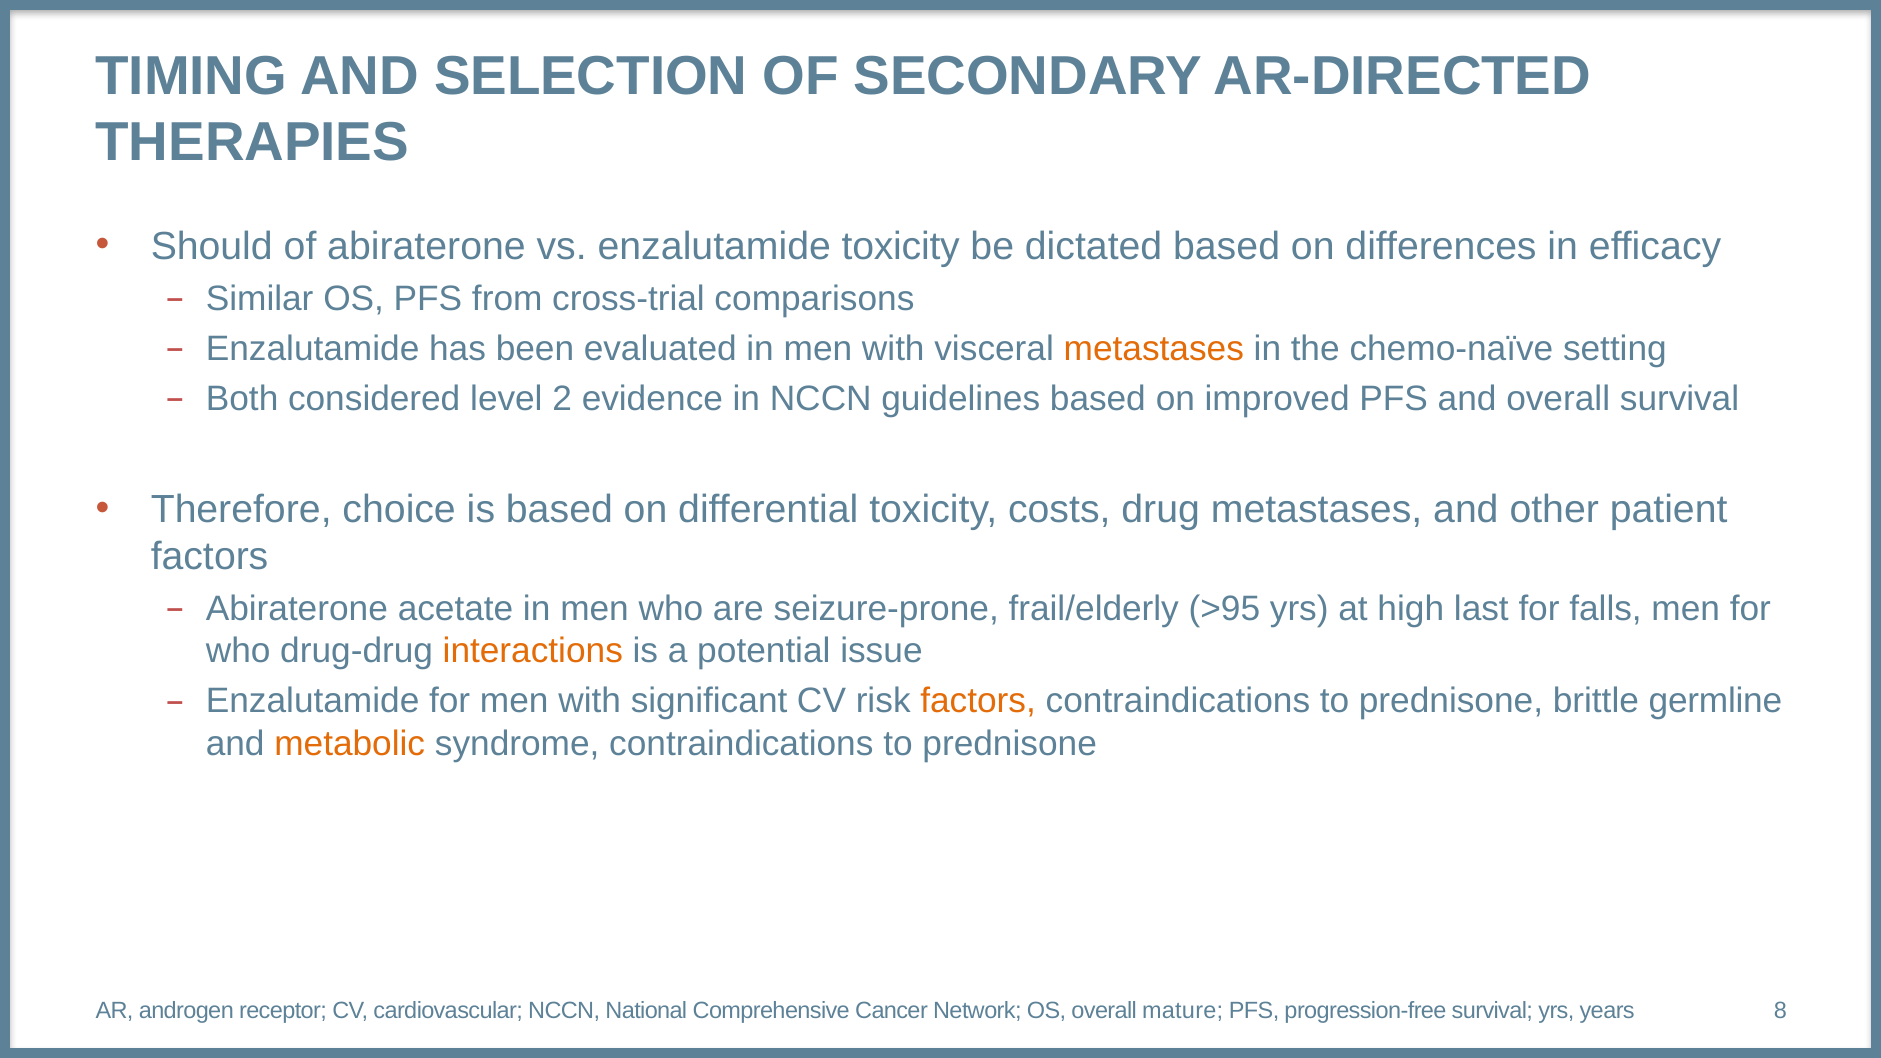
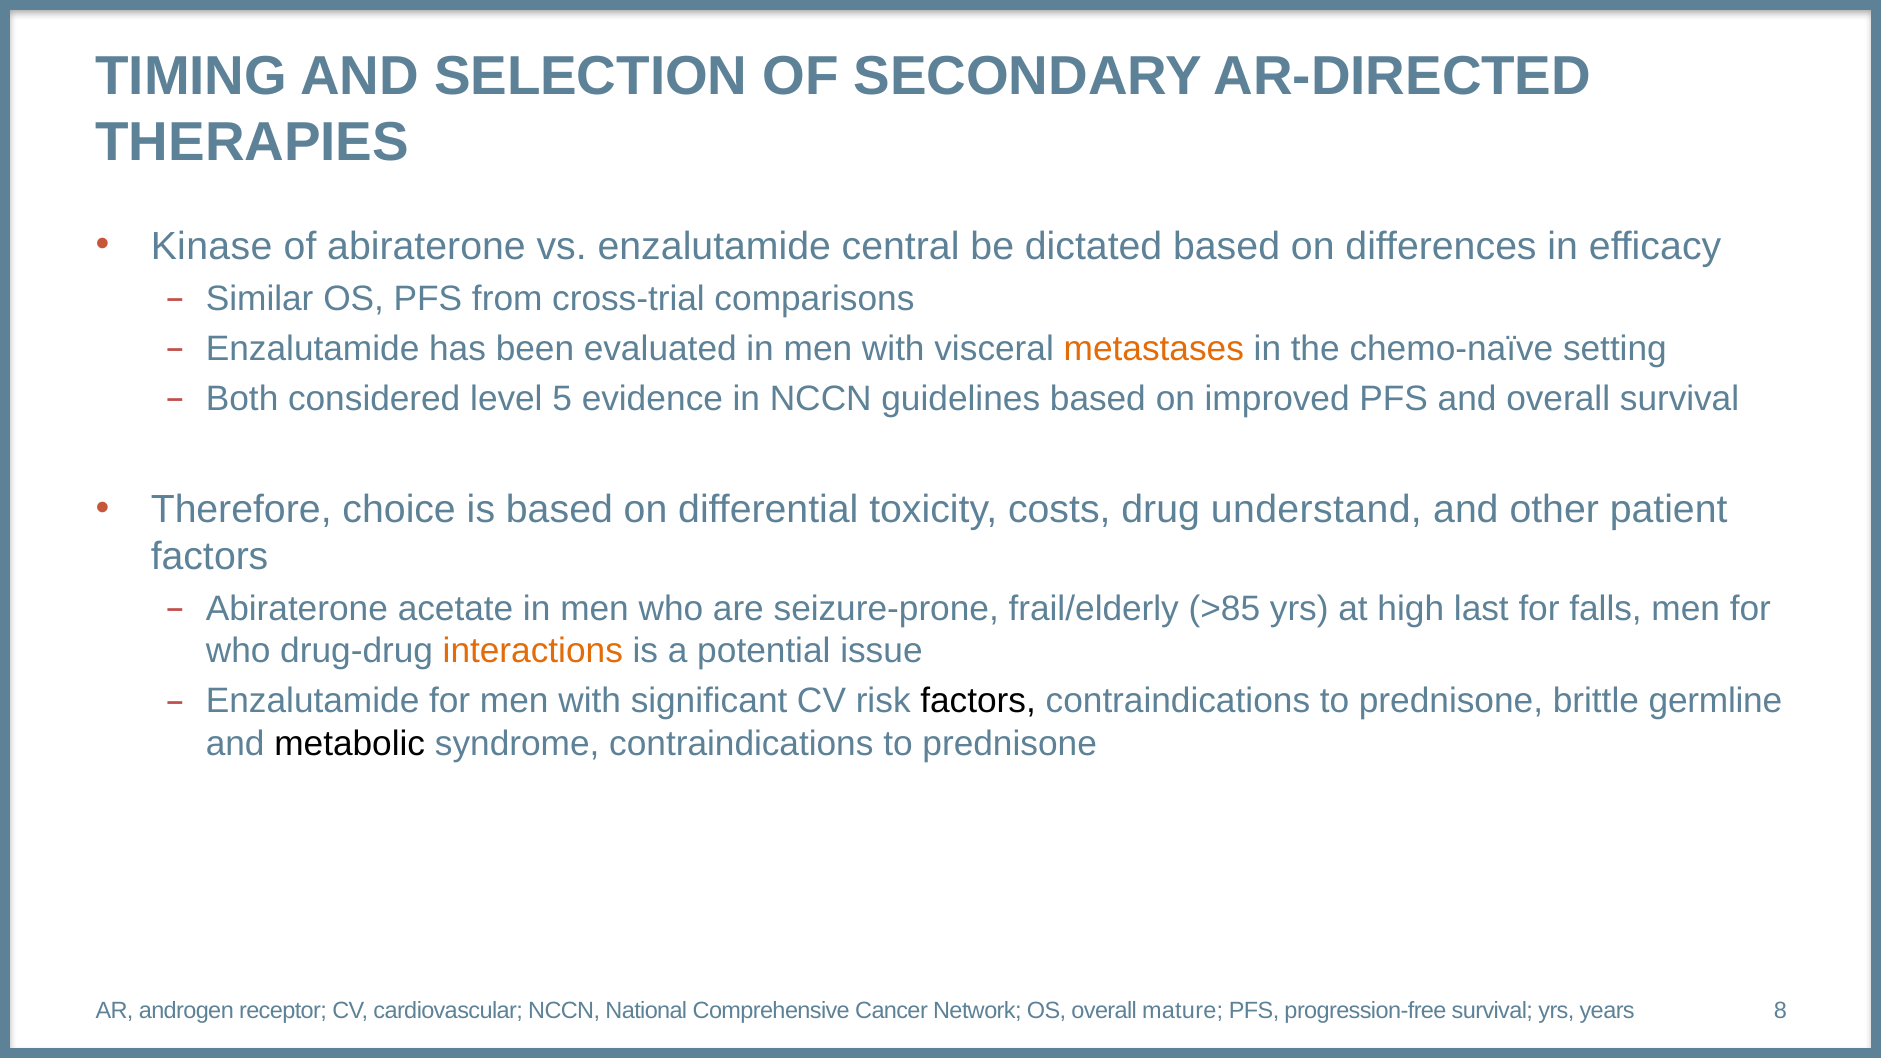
Should: Should -> Kinase
enzalutamide toxicity: toxicity -> central
2: 2 -> 5
drug metastases: metastases -> understand
>95: >95 -> >85
factors at (978, 701) colour: orange -> black
metabolic colour: orange -> black
